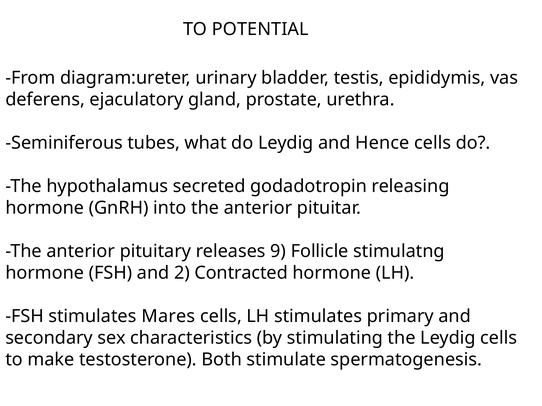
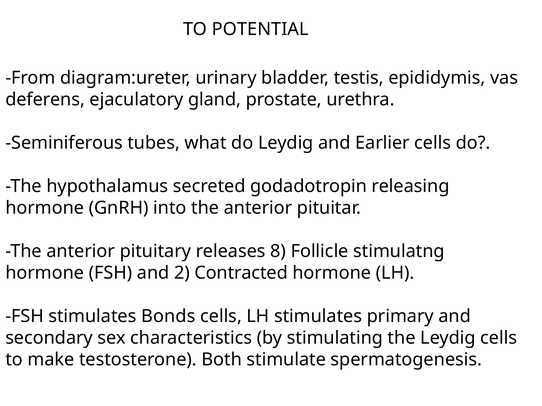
Hence: Hence -> Earlier
9: 9 -> 8
Mares: Mares -> Bonds
